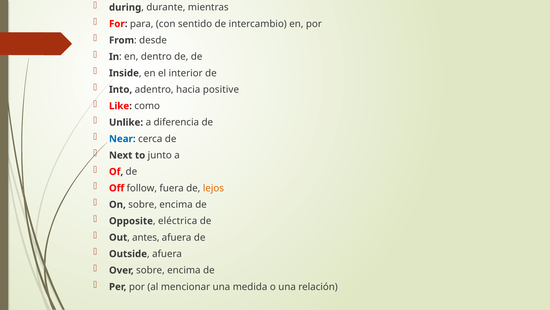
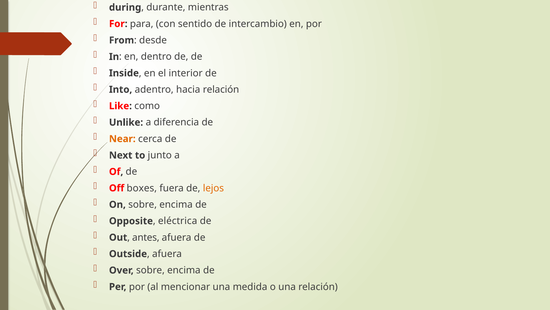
hacia positive: positive -> relación
Near colour: blue -> orange
follow: follow -> boxes
